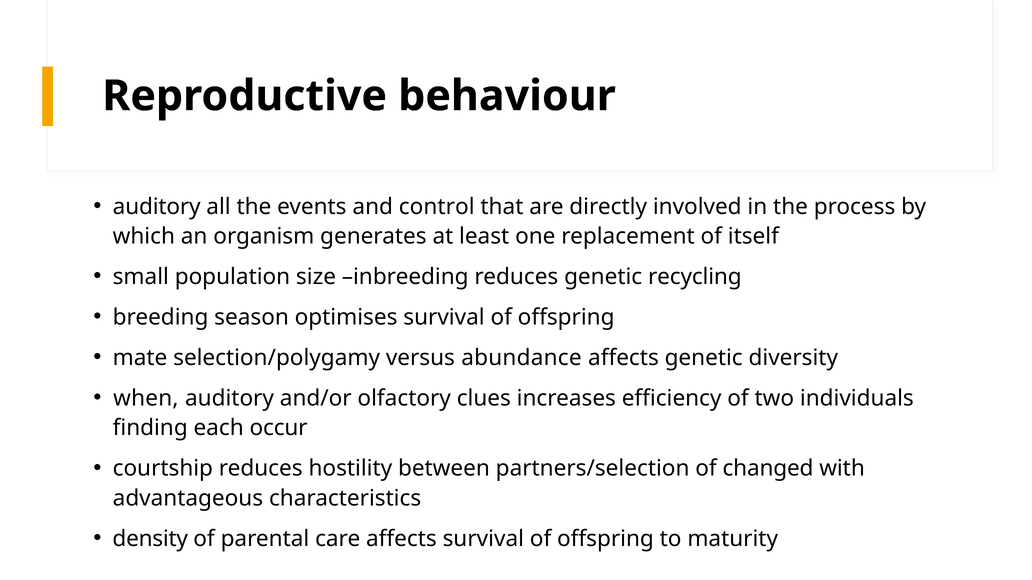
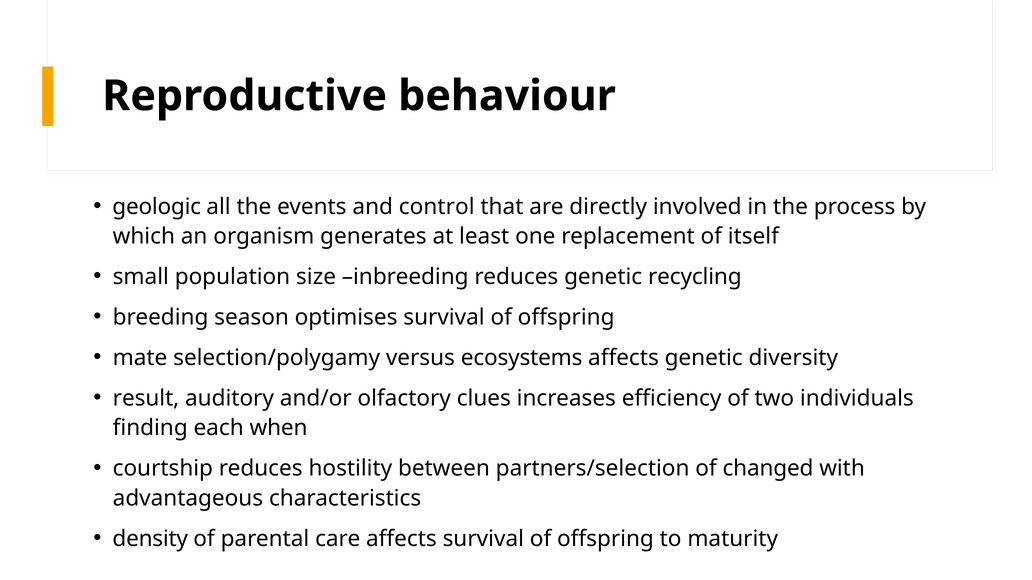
auditory at (157, 207): auditory -> geologic
abundance: abundance -> ecosystems
when: when -> result
occur: occur -> when
